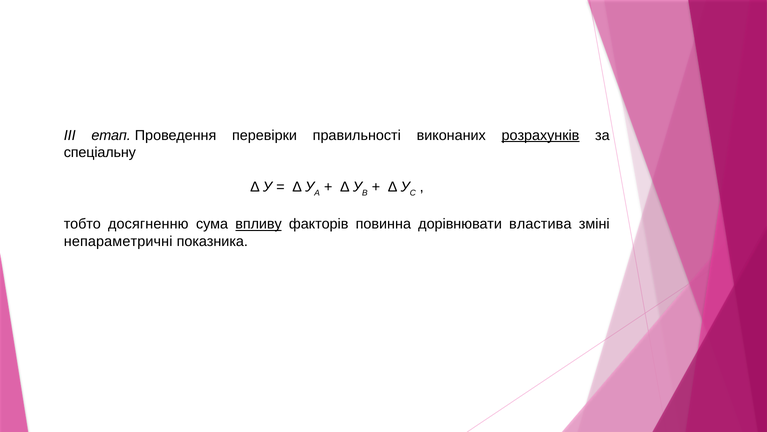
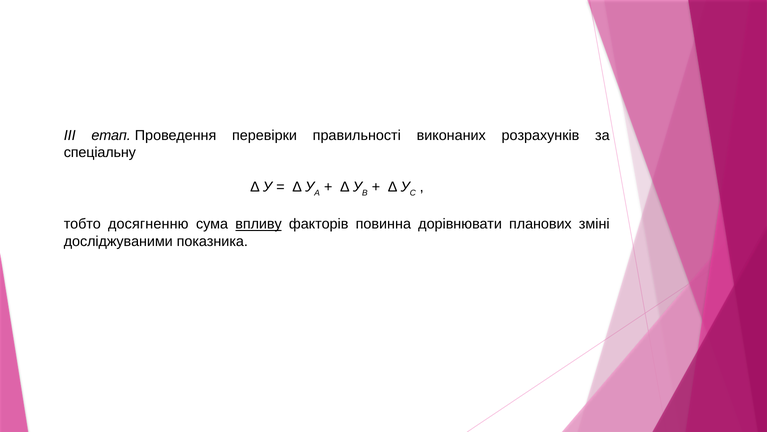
розрахунків underline: present -> none
властива: властива -> планових
непараметричні: непараметричні -> досліджуваними
